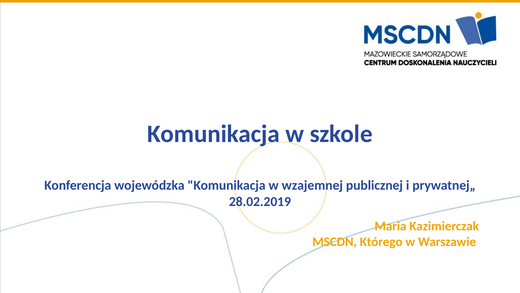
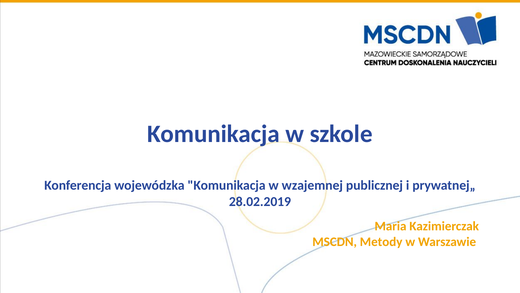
Którego: Którego -> Metody
